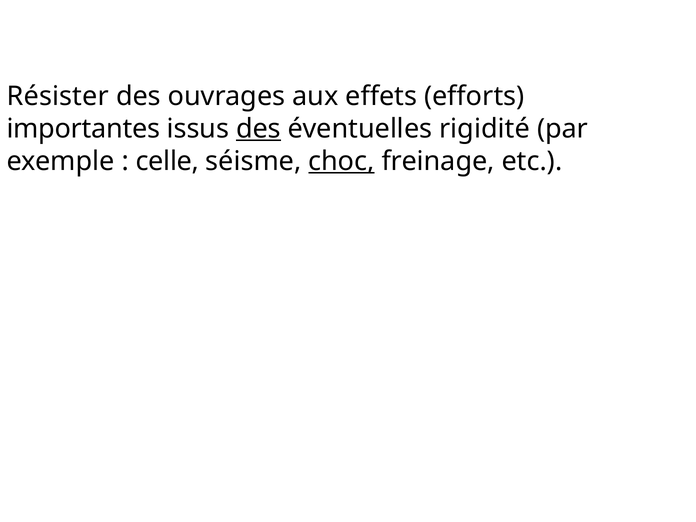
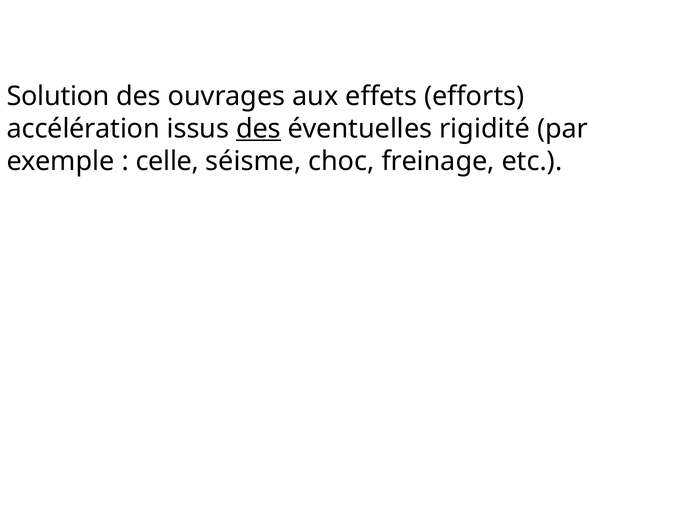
Résister: Résister -> Solution
importantes: importantes -> accélération
choc underline: present -> none
